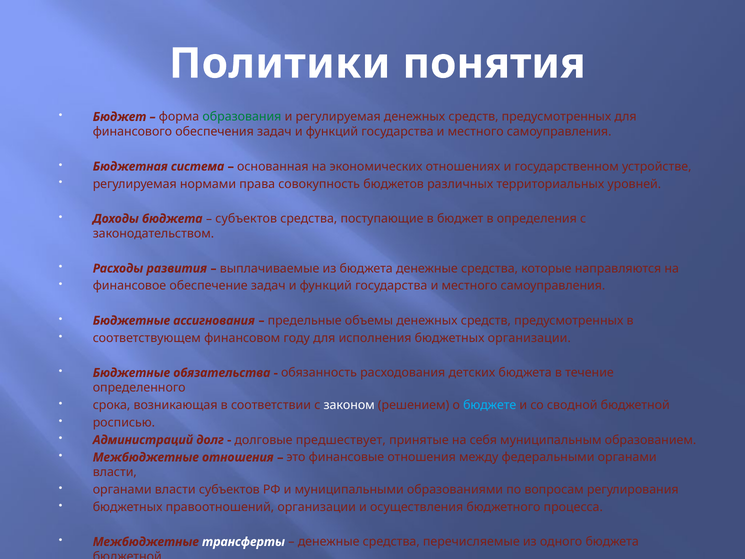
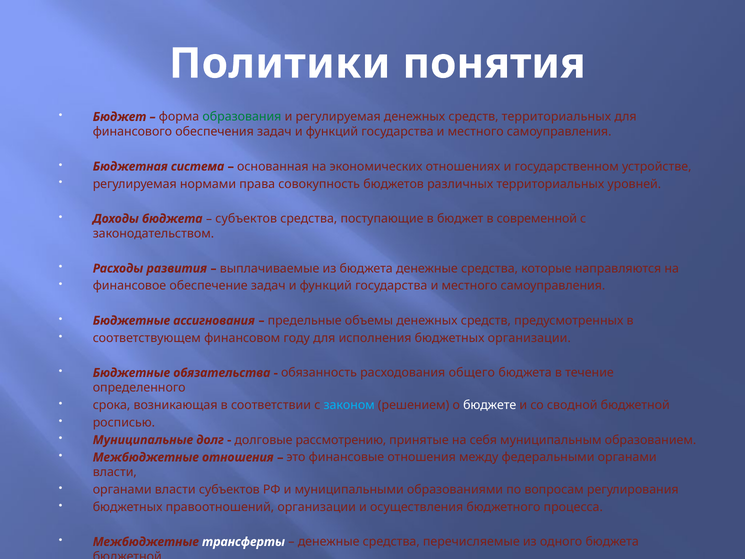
предусмотренных at (556, 117): предусмотренных -> территориальных
определения: определения -> современной
детских: детских -> общего
законом colour: white -> light blue
бюджете colour: light blue -> white
Администраций: Администраций -> Муниципальные
предшествует: предшествует -> рассмотрению
